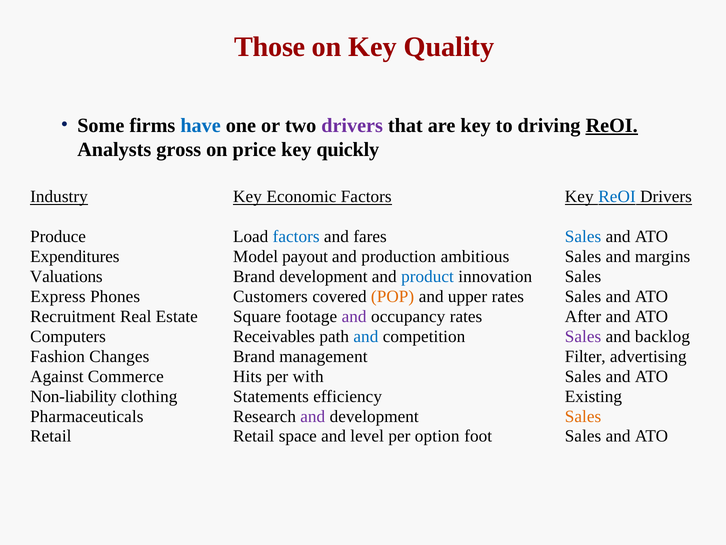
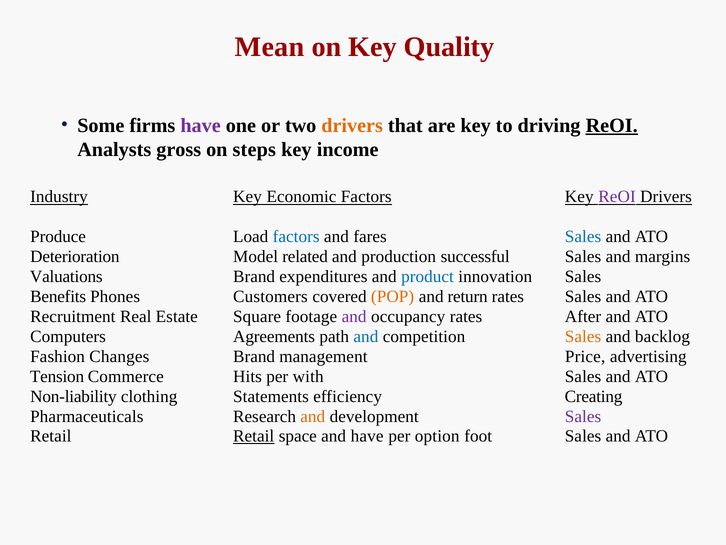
Those: Those -> Mean
have at (201, 125) colour: blue -> purple
drivers at (352, 125) colour: purple -> orange
price: price -> steps
quickly: quickly -> income
ReOI at (617, 197) colour: blue -> purple
Expenditures: Expenditures -> Deterioration
payout: payout -> related
ambitious: ambitious -> successful
Brand development: development -> expenditures
Express: Express -> Benefits
upper: upper -> return
Receivables: Receivables -> Agreements
Sales at (583, 336) colour: purple -> orange
Filter: Filter -> Price
Against: Against -> Tension
Existing: Existing -> Creating
and at (313, 416) colour: purple -> orange
Sales at (583, 416) colour: orange -> purple
Retail at (254, 436) underline: none -> present
and level: level -> have
